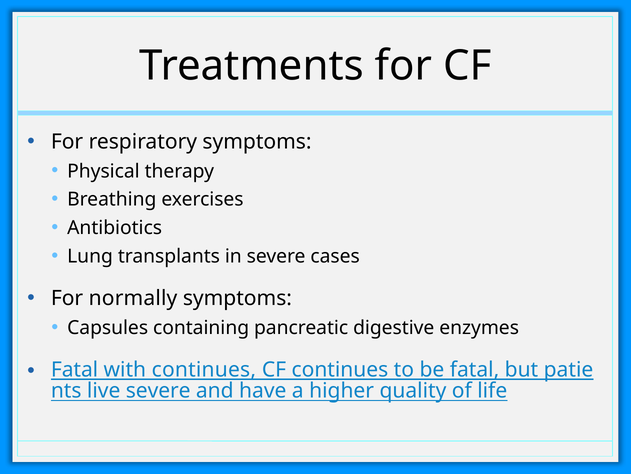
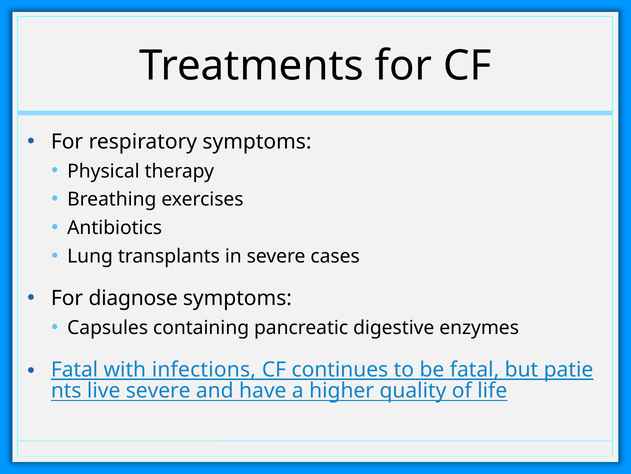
normally: normally -> diagnose
with continues: continues -> infections
